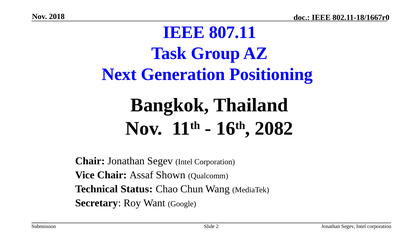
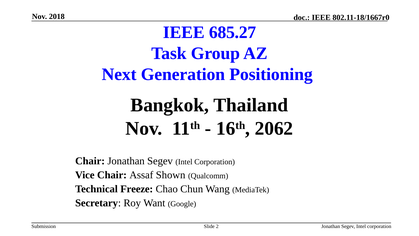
807.11: 807.11 -> 685.27
2082: 2082 -> 2062
Status: Status -> Freeze
